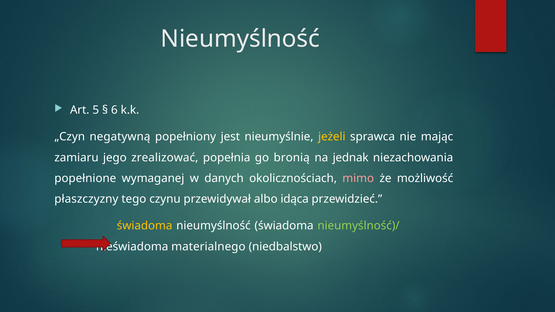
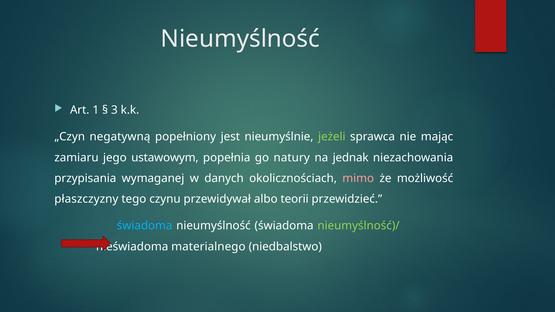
5: 5 -> 1
6: 6 -> 3
jeżeli colour: yellow -> light green
zrealizować: zrealizować -> ustawowym
bronią: bronią -> natury
popełnione: popełnione -> przypisania
idąca: idąca -> teorii
świadoma at (145, 226) colour: yellow -> light blue
